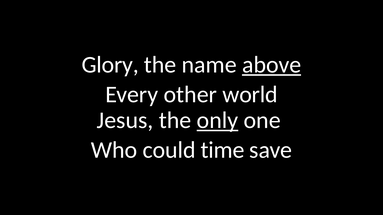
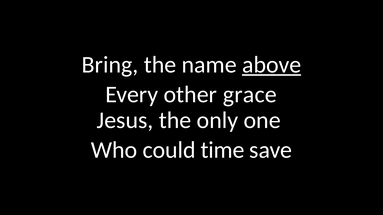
Glory: Glory -> Bring
world: world -> grace
only underline: present -> none
